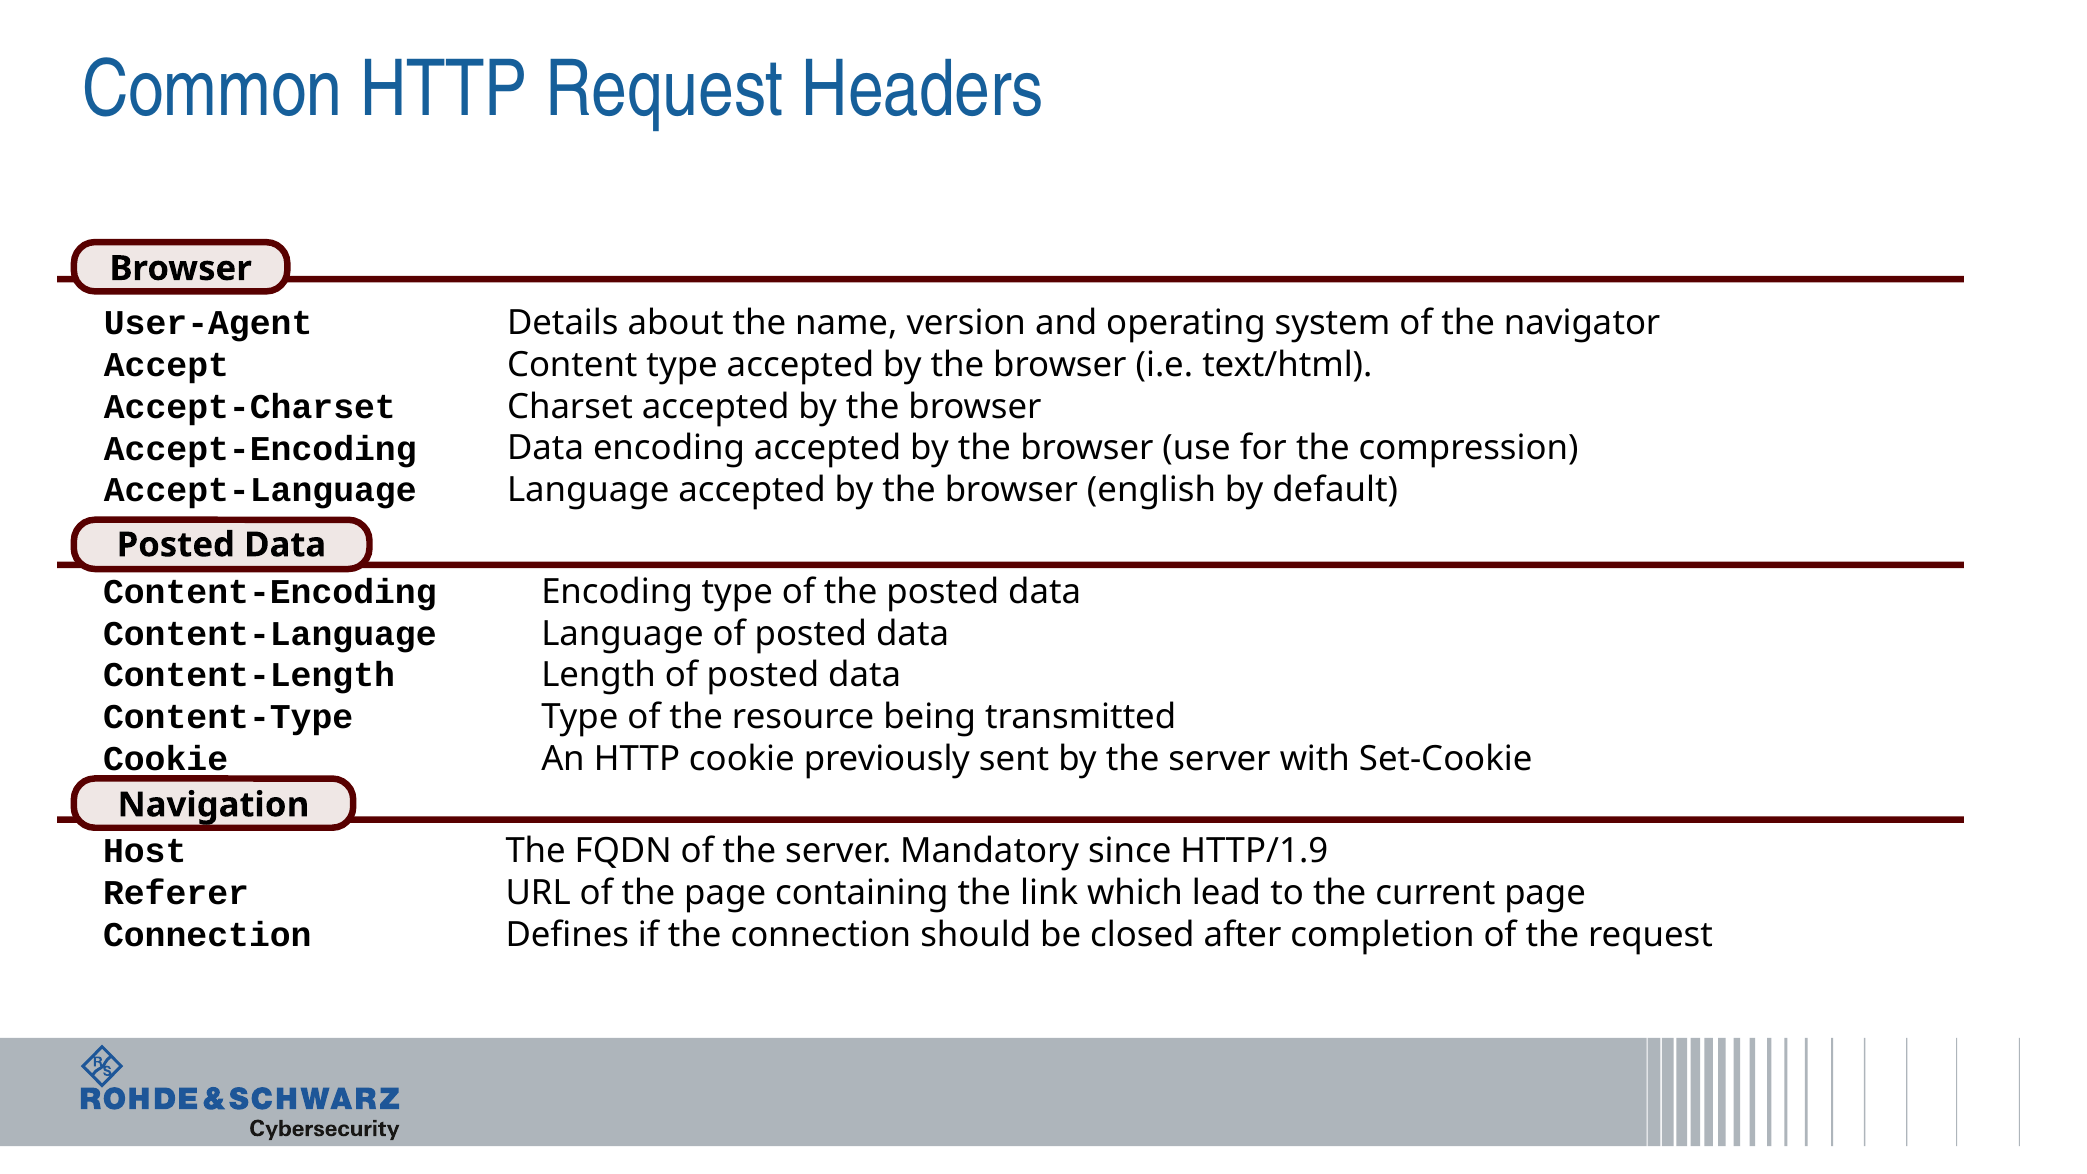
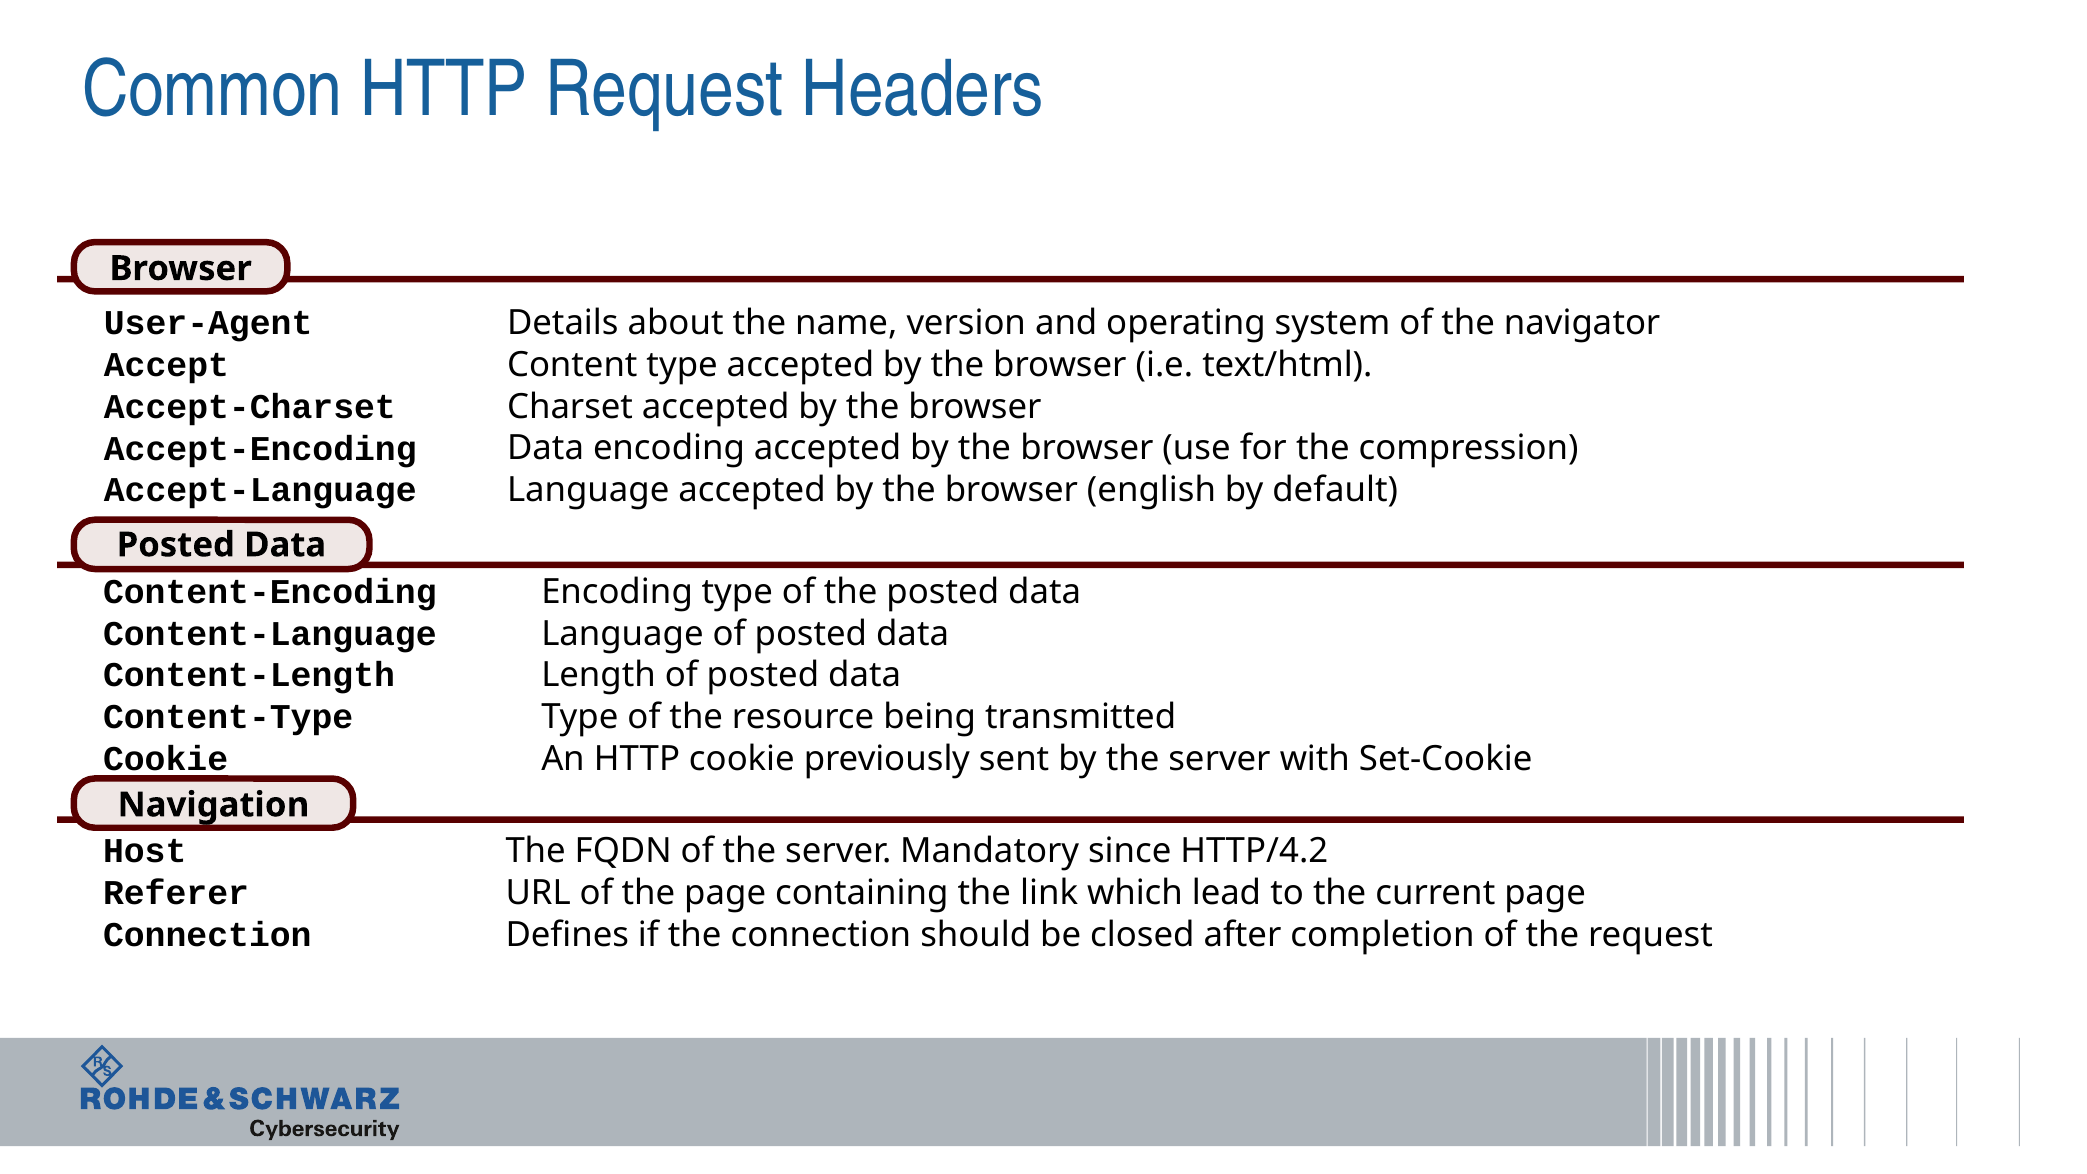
HTTP/1.9: HTTP/1.9 -> HTTP/4.2
